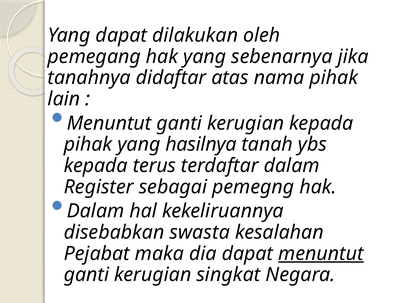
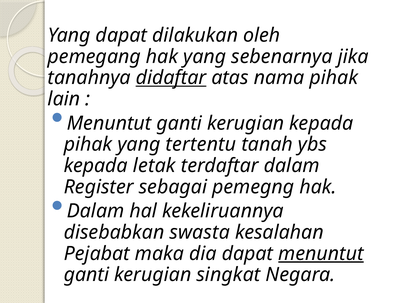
didaftar underline: none -> present
hasilnya: hasilnya -> tertentu
terus: terus -> letak
